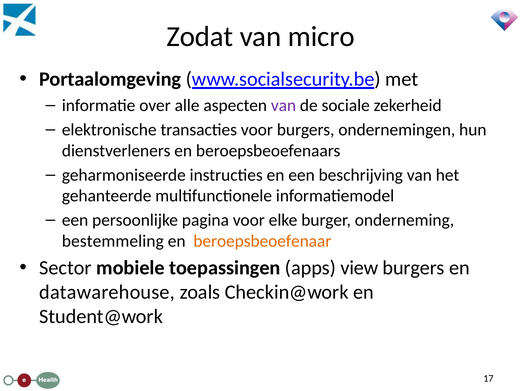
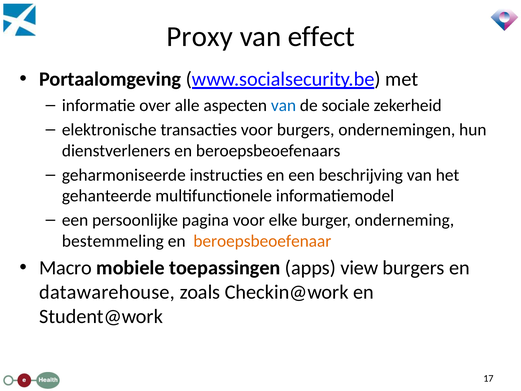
Zodat: Zodat -> Proxy
micro: micro -> effect
van at (284, 105) colour: purple -> blue
Sector: Sector -> Macro
